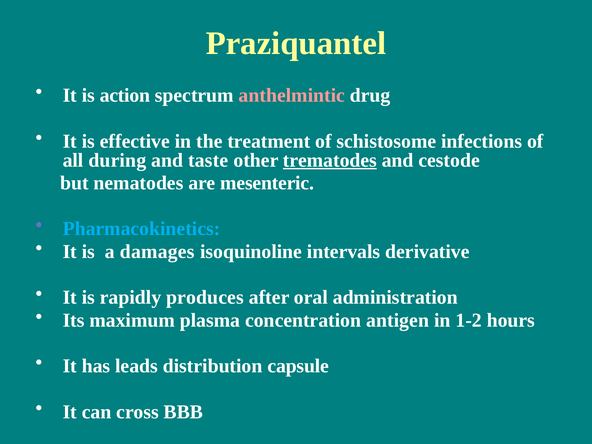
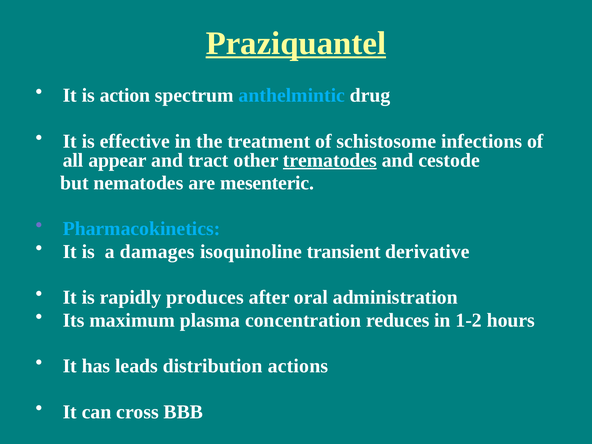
Praziquantel underline: none -> present
anthelmintic colour: pink -> light blue
during: during -> appear
taste: taste -> tract
intervals: intervals -> transient
antigen: antigen -> reduces
capsule: capsule -> actions
